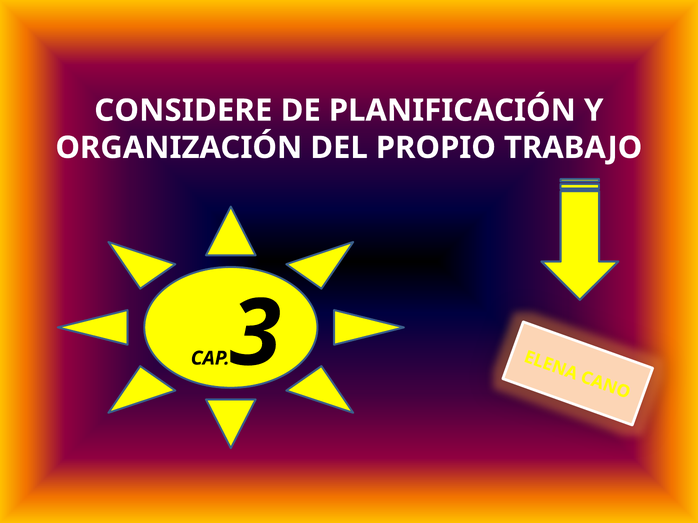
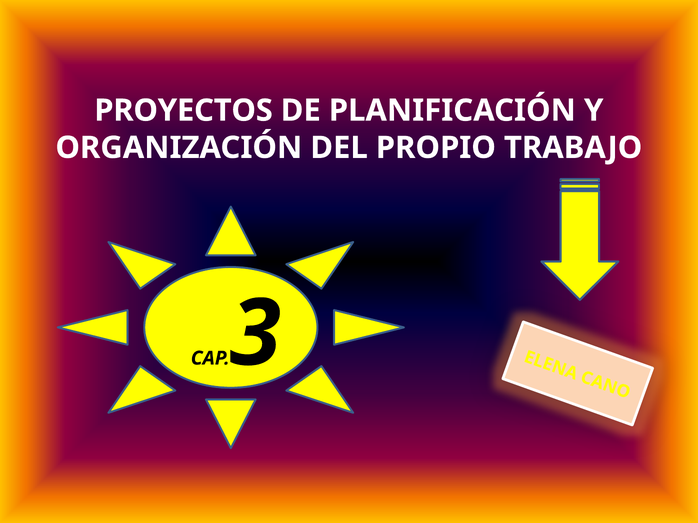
CONSIDERE: CONSIDERE -> PROYECTOS
